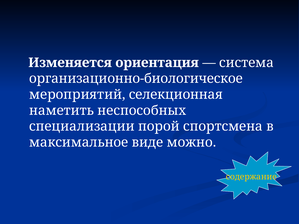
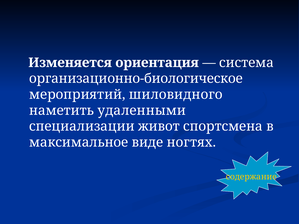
селекционная: селекционная -> шиловидного
неспособных: неспособных -> удаленными
порой: порой -> живот
можно: можно -> ногтях
